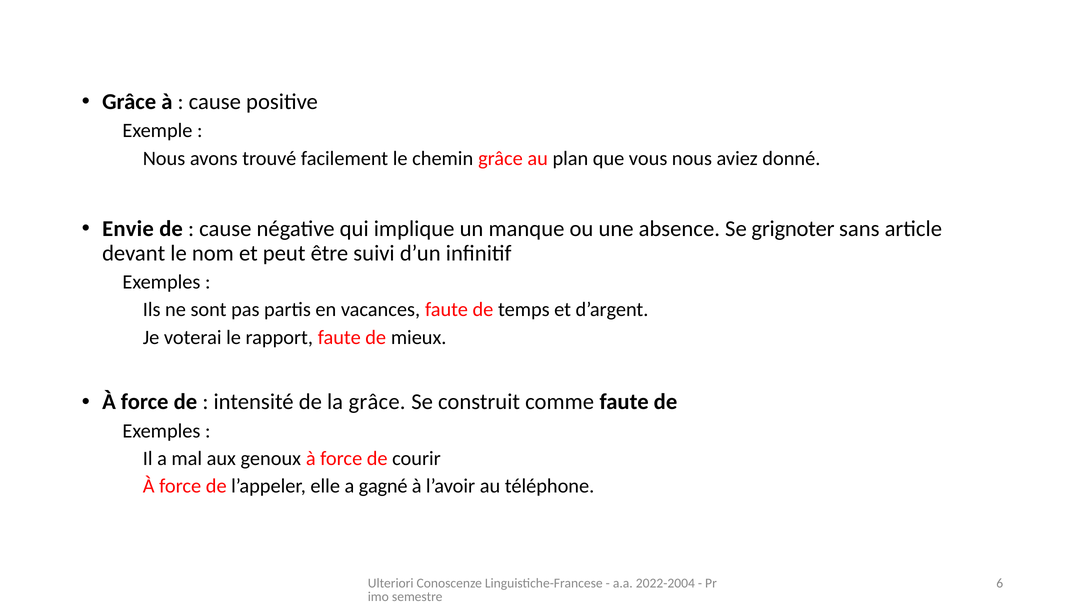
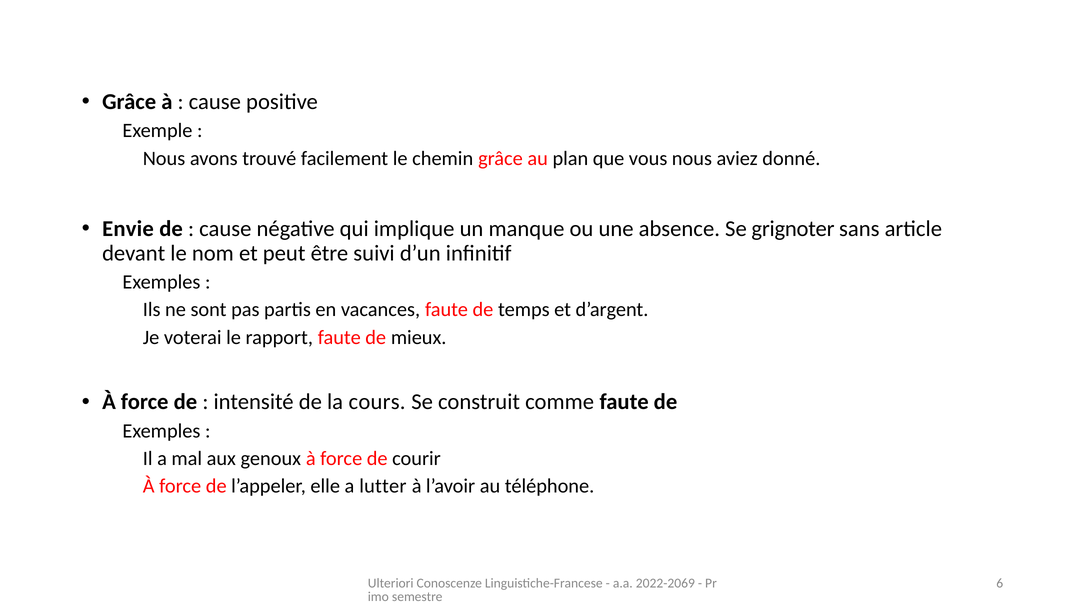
la grâce: grâce -> cours
gagné: gagné -> lutter
2022-2004: 2022-2004 -> 2022-2069
